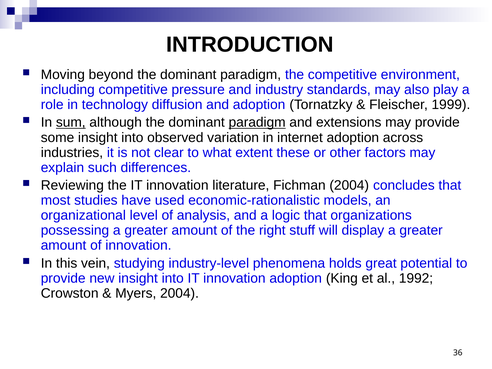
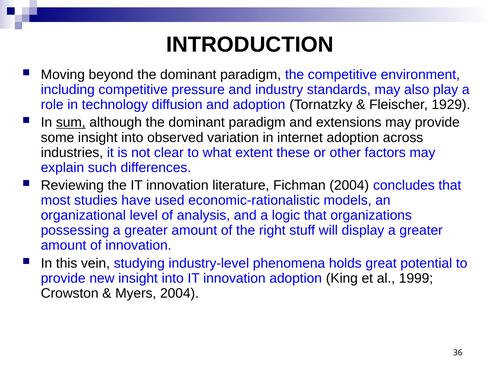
1999: 1999 -> 1929
paradigm at (257, 122) underline: present -> none
1992: 1992 -> 1999
